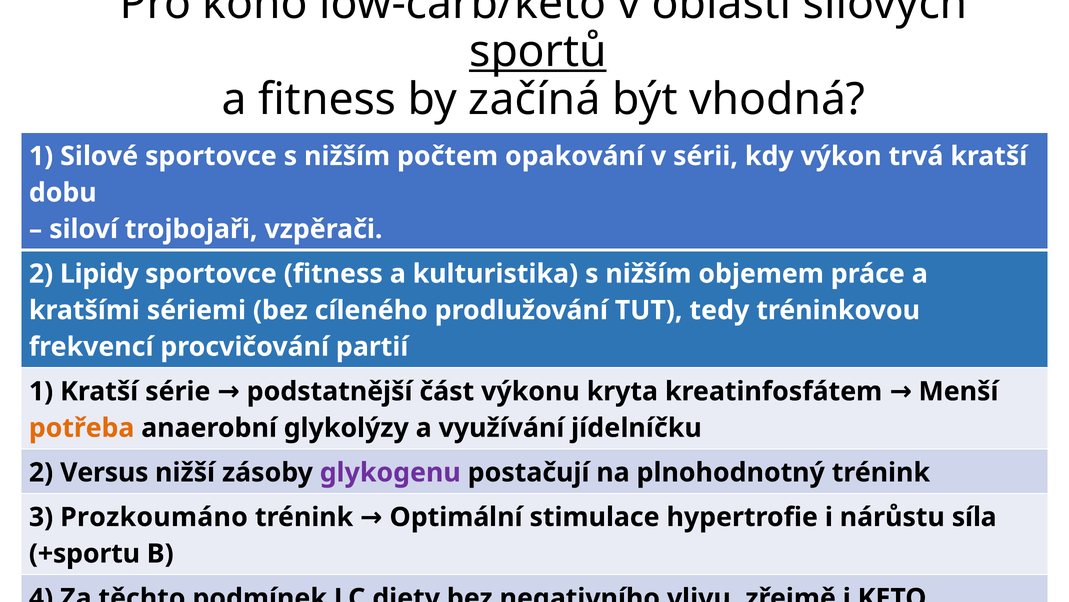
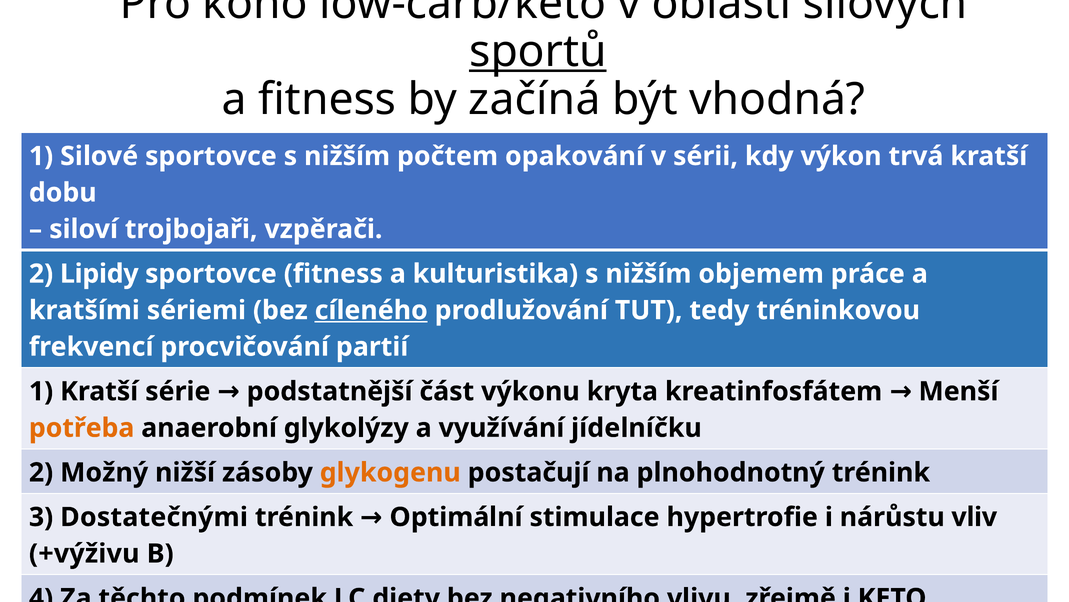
cíleného underline: none -> present
Versus: Versus -> Možný
glykogenu colour: purple -> orange
Prozkoumáno: Prozkoumáno -> Dostatečnými
síla: síla -> vliv
+sportu: +sportu -> +výživu
